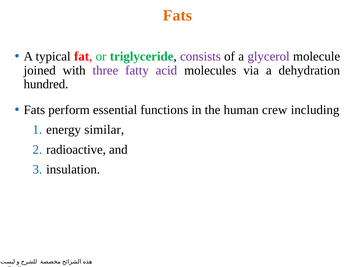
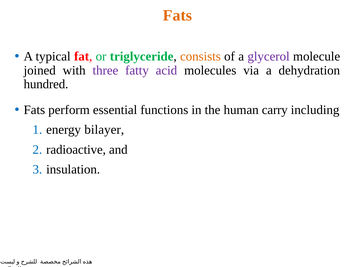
consists colour: purple -> orange
crew: crew -> carry
similar: similar -> bilayer
